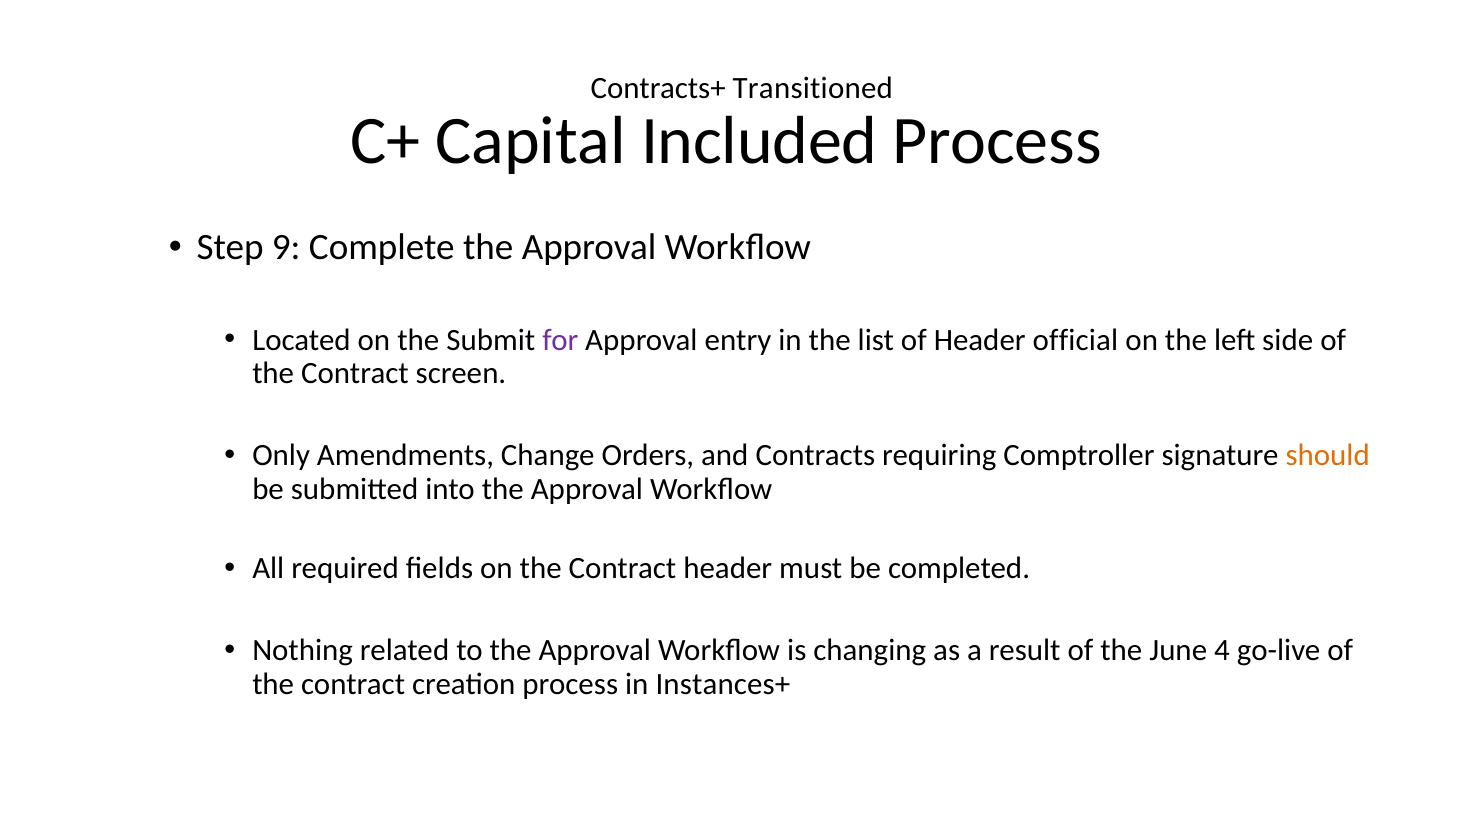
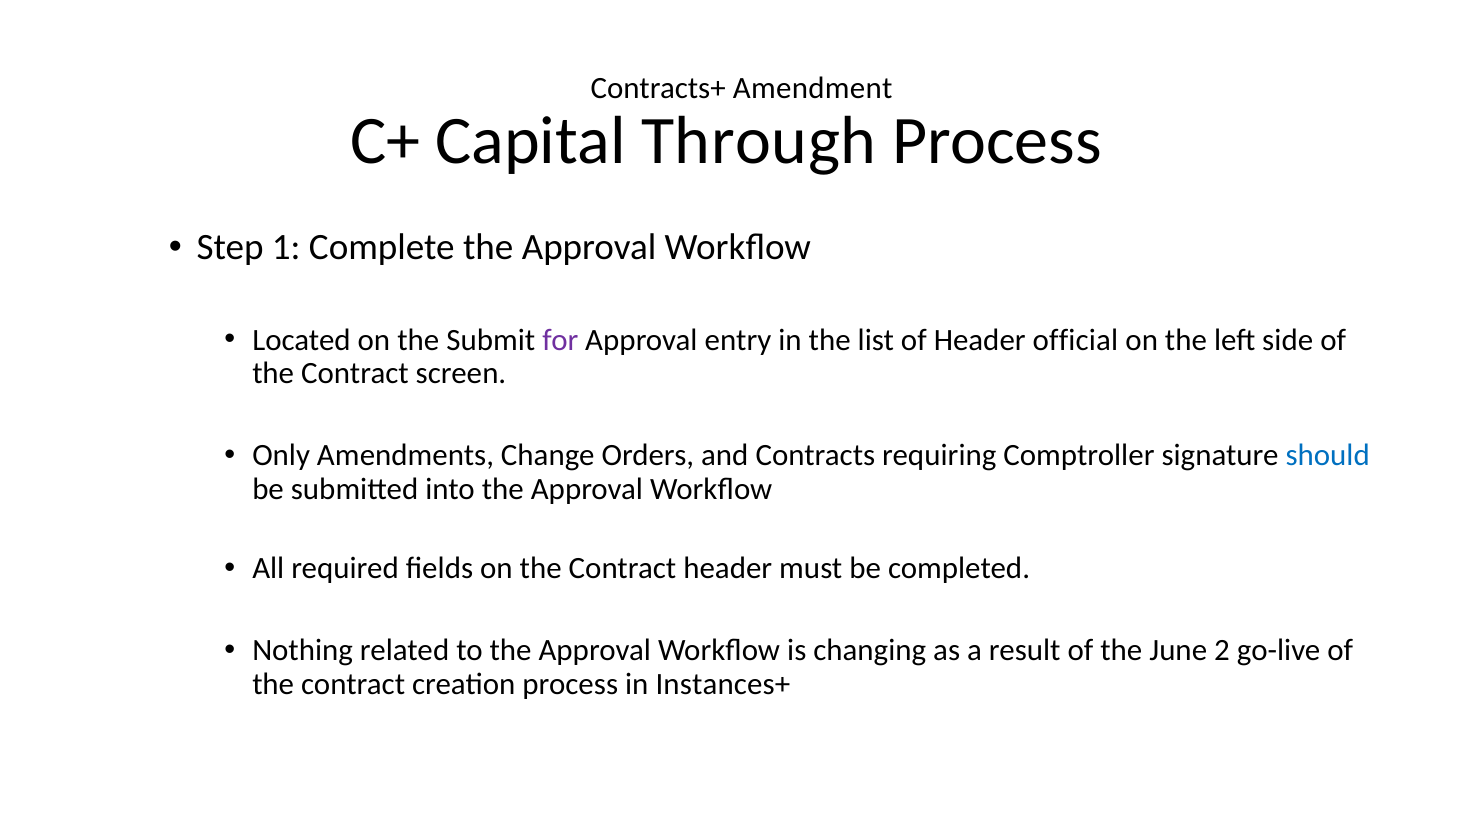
Transitioned: Transitioned -> Amendment
Included: Included -> Through
9: 9 -> 1
should colour: orange -> blue
4: 4 -> 2
